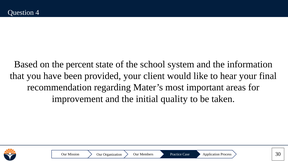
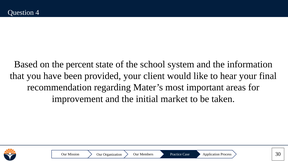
quality: quality -> market
